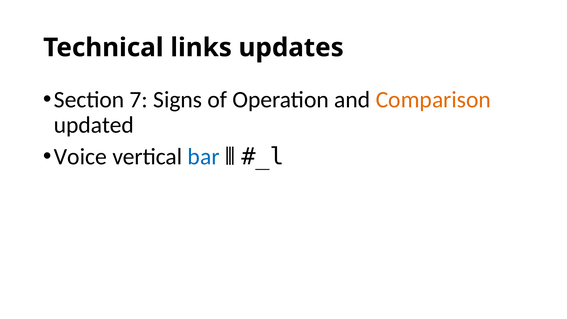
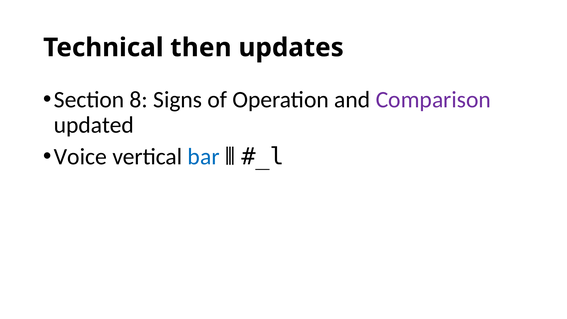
links: links -> then
7: 7 -> 8
Comparison colour: orange -> purple
